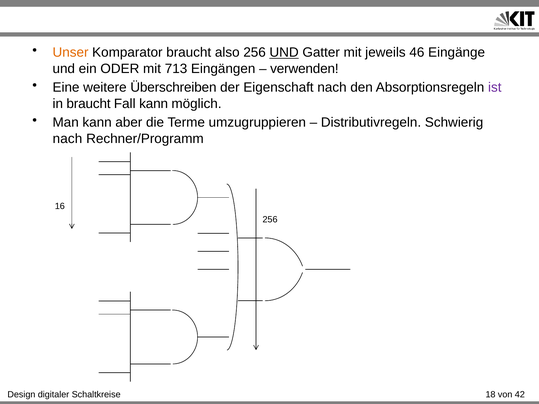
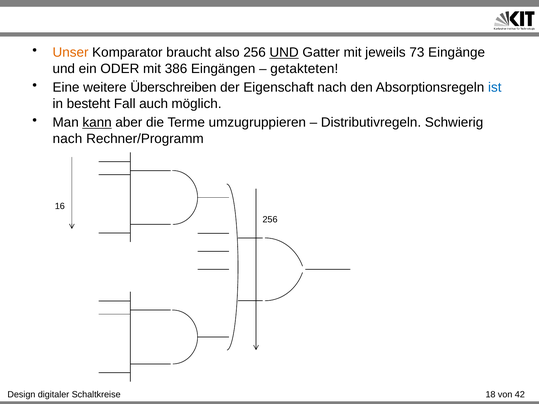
46: 46 -> 73
713: 713 -> 386
verwenden: verwenden -> getakteten
ist colour: purple -> blue
in braucht: braucht -> besteht
Fall kann: kann -> auch
kann at (97, 123) underline: none -> present
